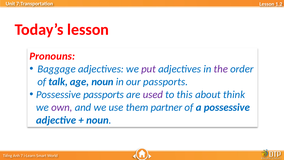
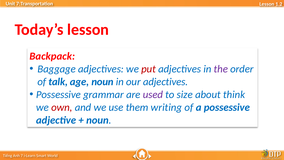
Pronouns: Pronouns -> Backpack
put colour: purple -> red
our passports: passports -> adjectives
Possessive passports: passports -> grammar
this: this -> size
own colour: purple -> red
partner: partner -> writing
